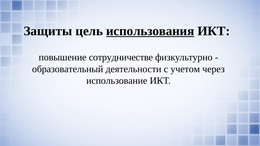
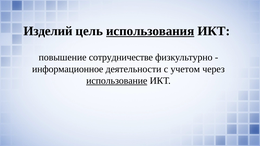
Защиты: Защиты -> Изделий
образовательный: образовательный -> информационное
использование underline: none -> present
